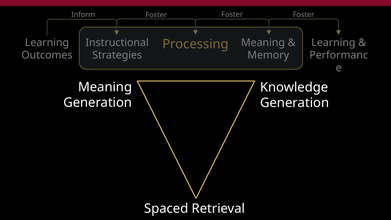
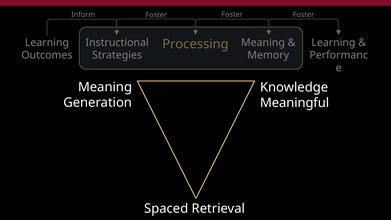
Generation at (295, 103): Generation -> Meaningful
